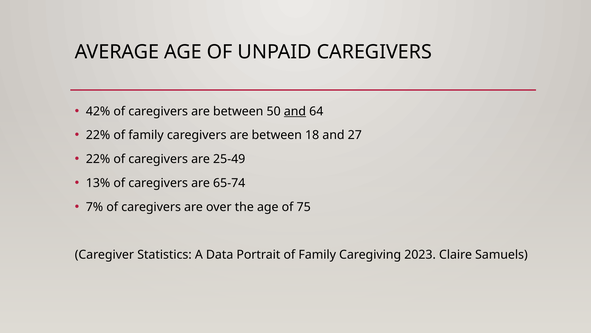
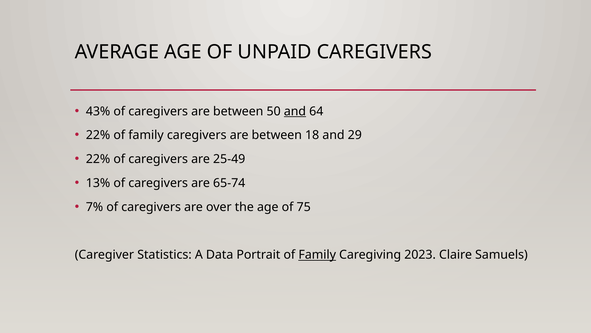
42%: 42% -> 43%
27: 27 -> 29
Family at (317, 254) underline: none -> present
